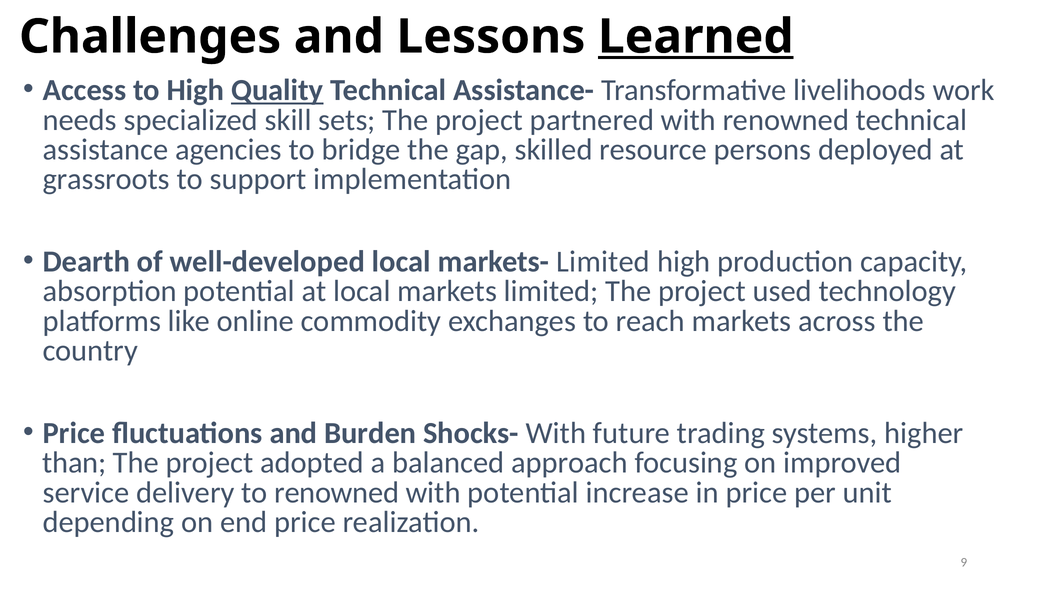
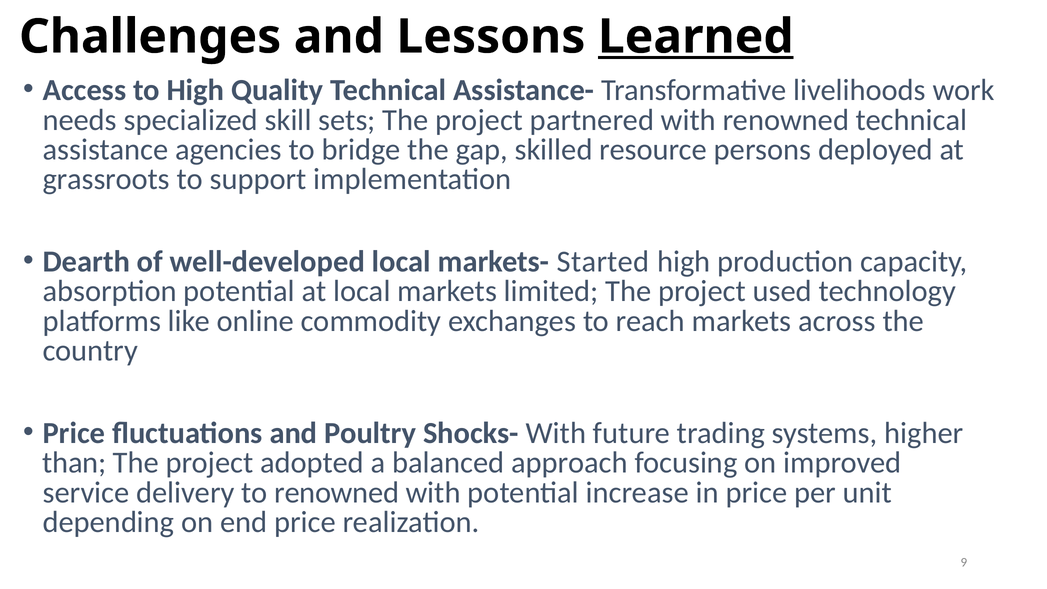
Quality underline: present -> none
markets- Limited: Limited -> Started
Burden: Burden -> Poultry
